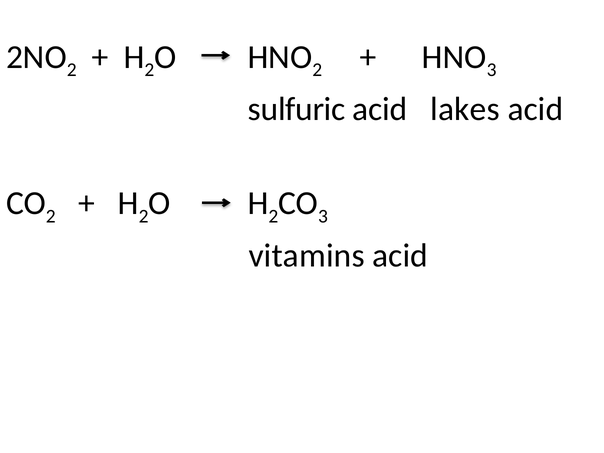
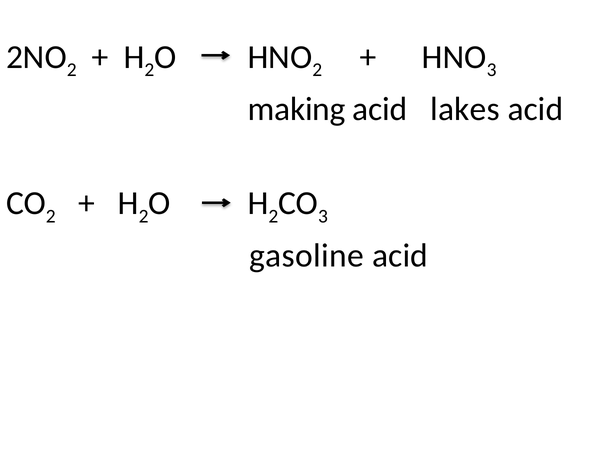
sulfuric: sulfuric -> making
vitamins: vitamins -> gasoline
